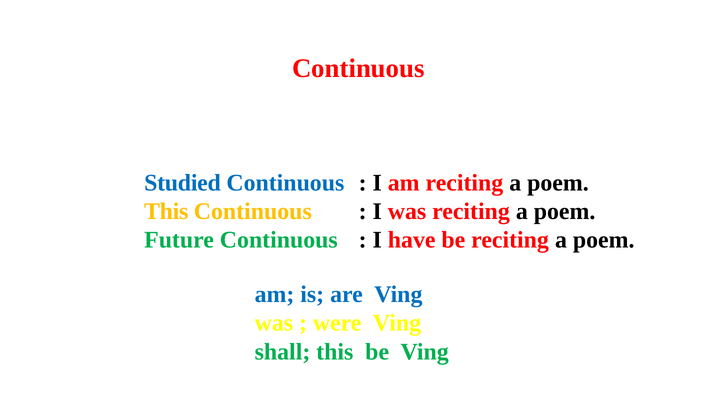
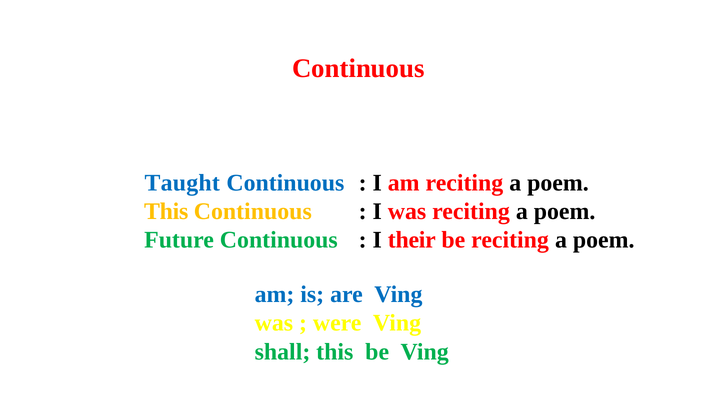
Studied: Studied -> Taught
have: have -> their
